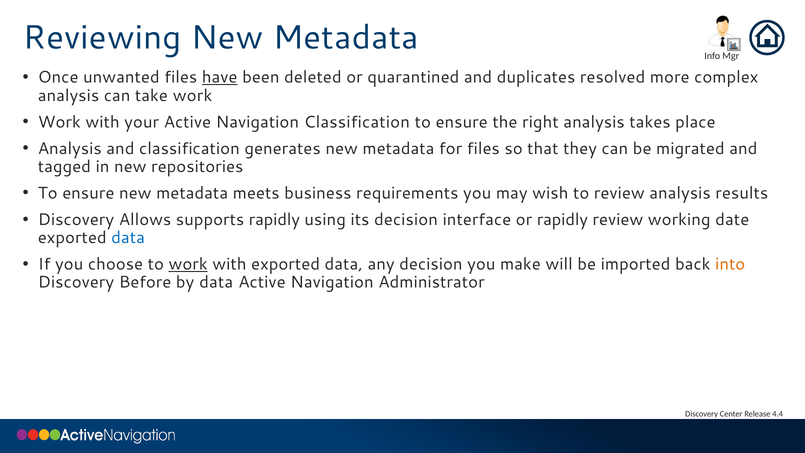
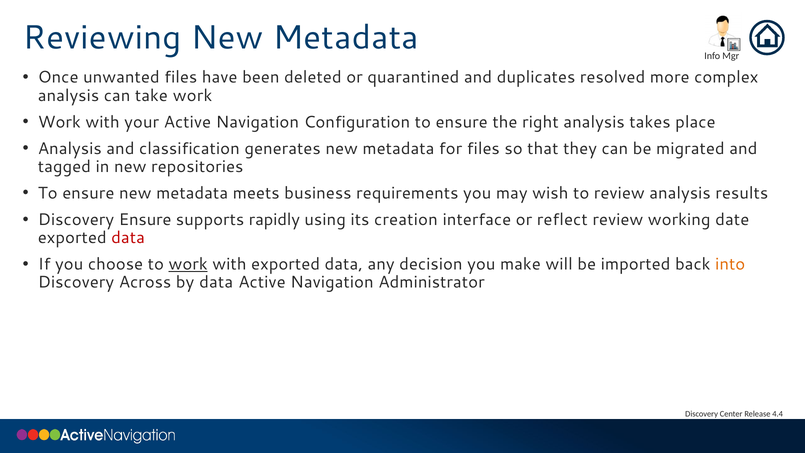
have underline: present -> none
Navigation Classification: Classification -> Configuration
Discovery Allows: Allows -> Ensure
its decision: decision -> creation
or rapidly: rapidly -> reflect
data at (128, 238) colour: blue -> red
Before: Before -> Across
